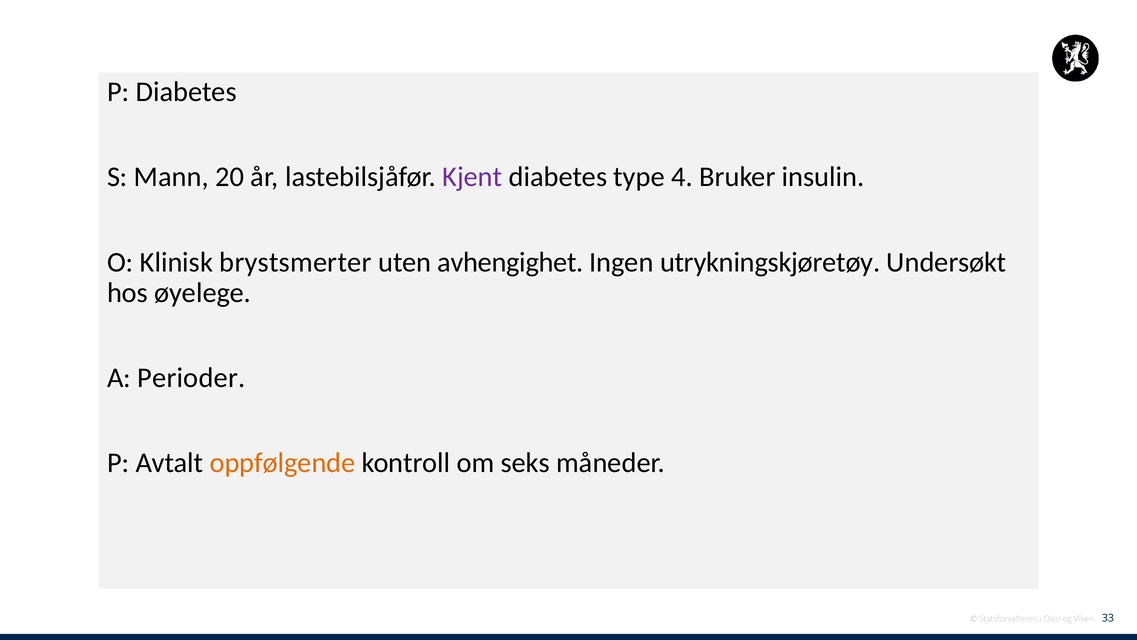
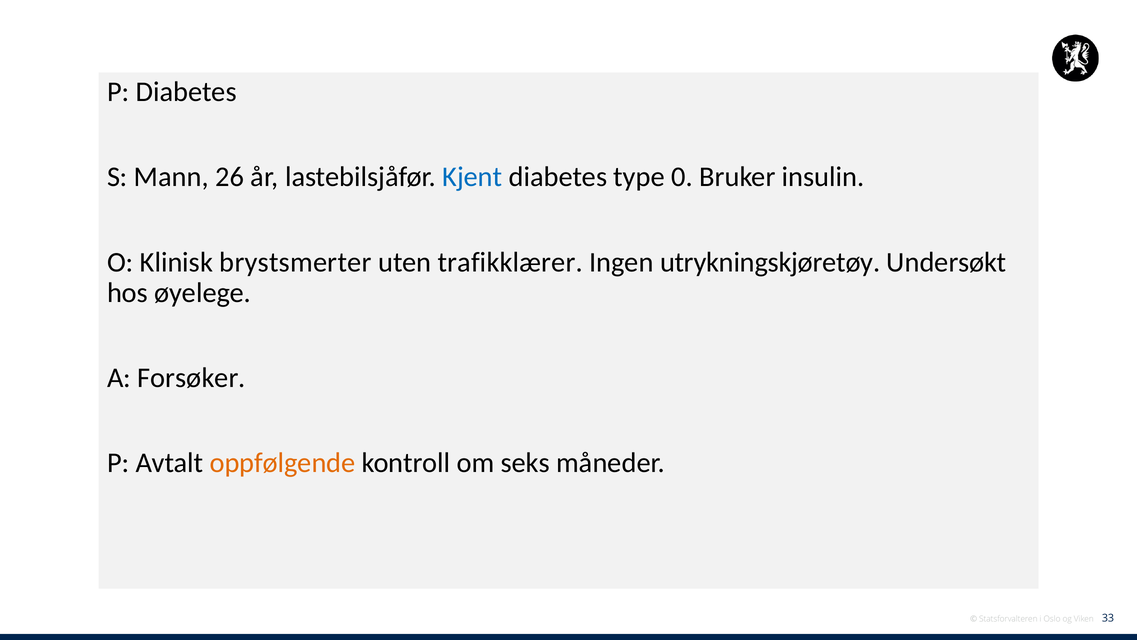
20: 20 -> 26
Kjent colour: purple -> blue
4: 4 -> 0
avhengighet: avhengighet -> trafikklærer
Perioder: Perioder -> Forsøker
